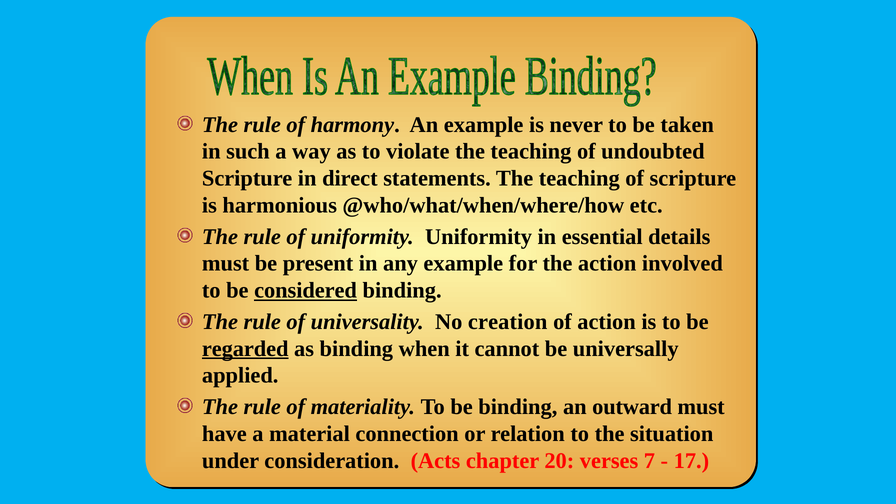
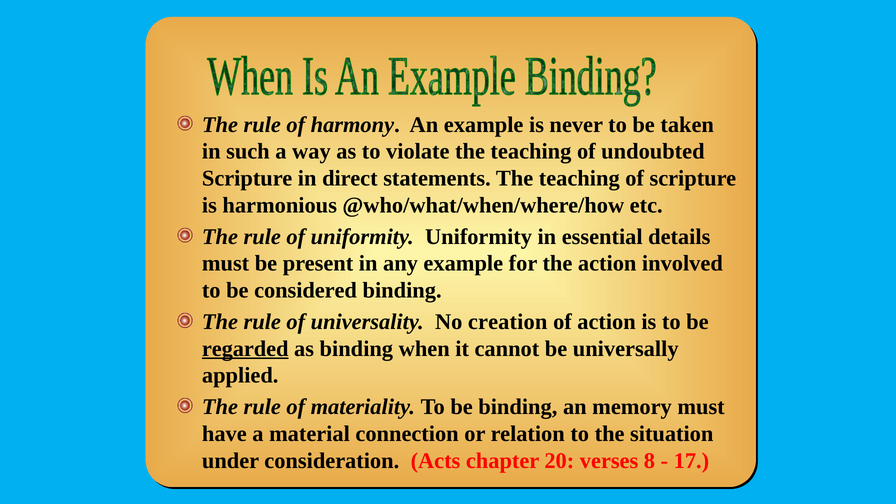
considered underline: present -> none
outward: outward -> memory
7: 7 -> 8
